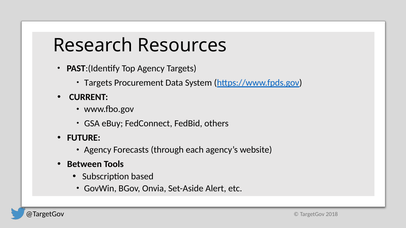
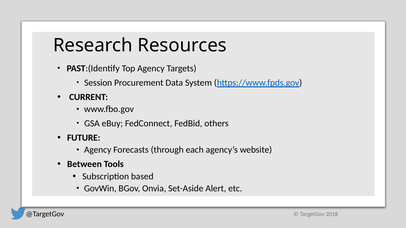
Targets at (98, 83): Targets -> Session
